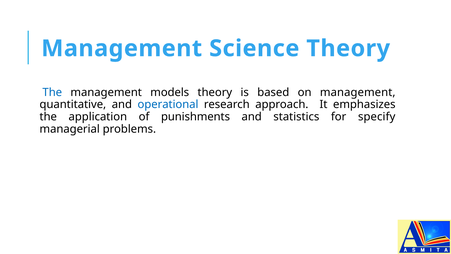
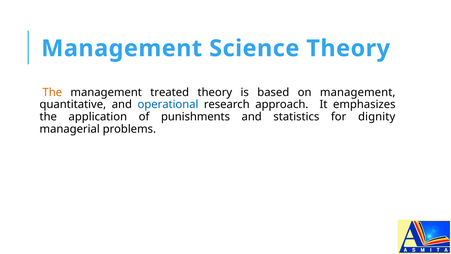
The at (52, 92) colour: blue -> orange
models: models -> treated
specify: specify -> dignity
